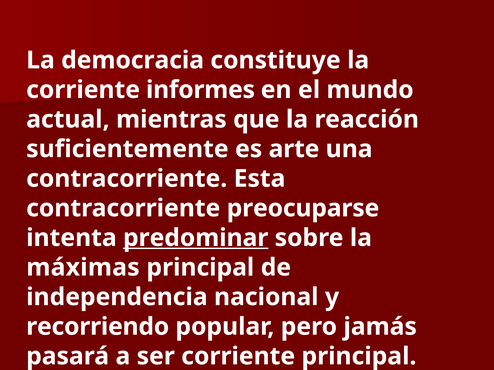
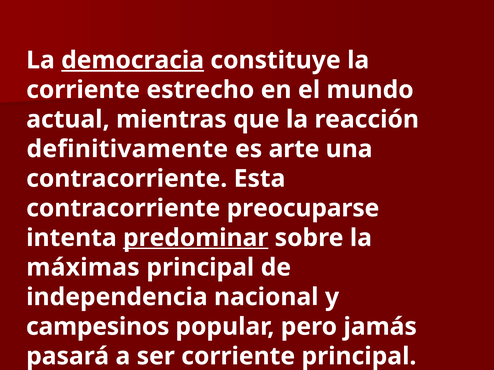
democracia underline: none -> present
informes: informes -> estrecho
suficientemente: suficientemente -> definitivamente
recorriendo: recorriendo -> campesinos
